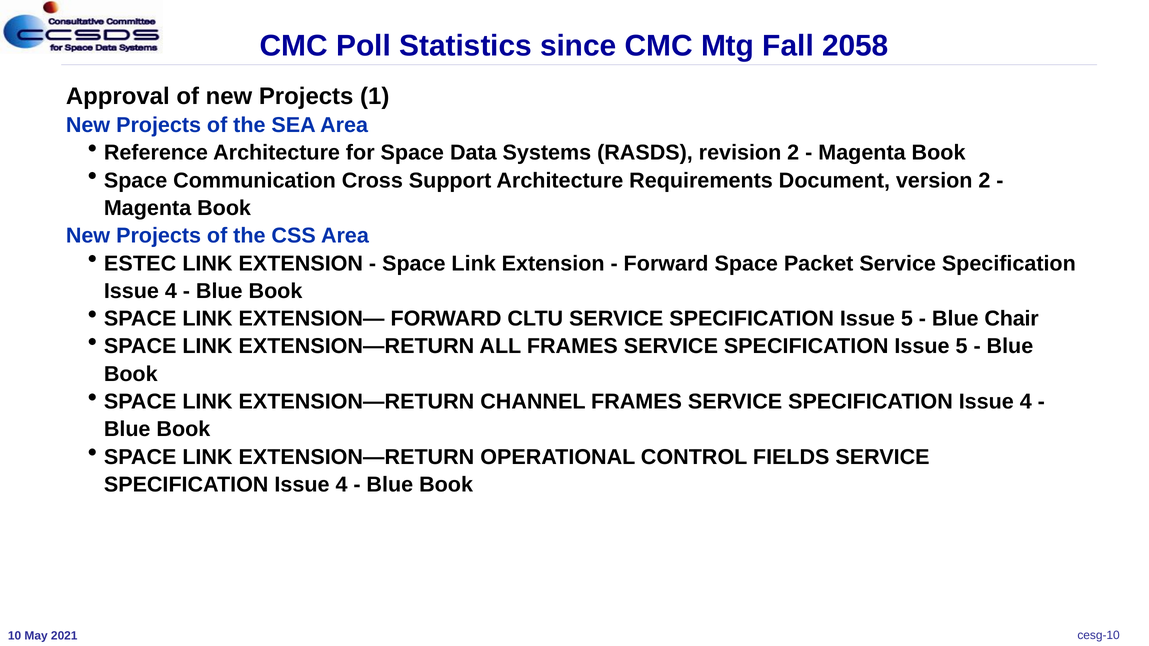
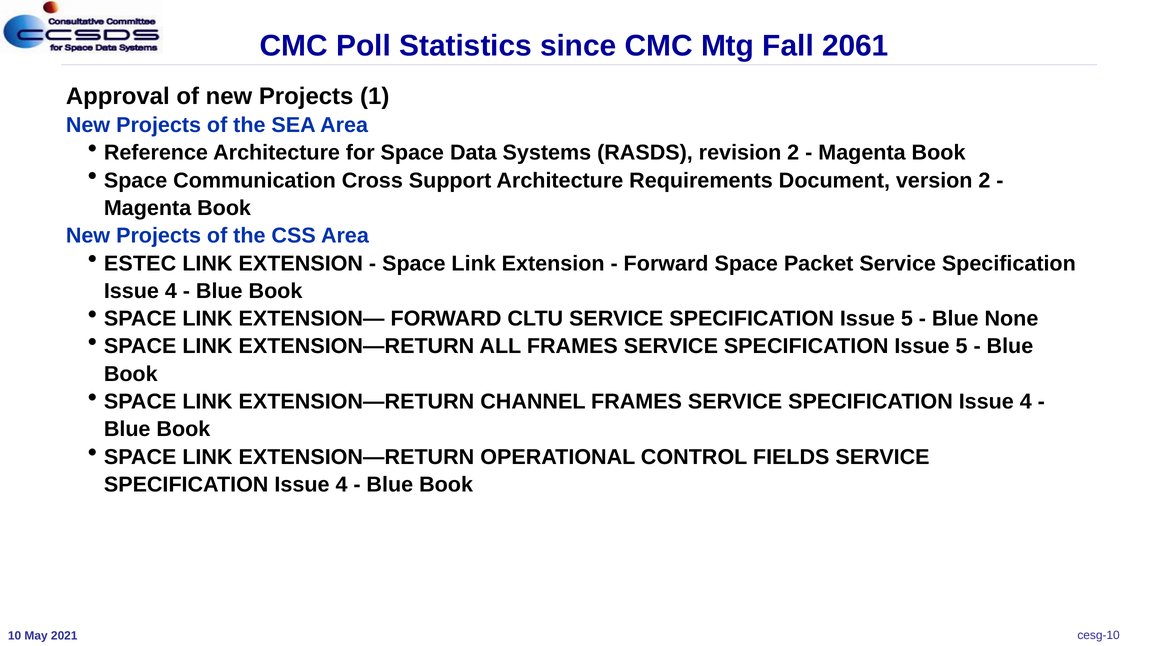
2058: 2058 -> 2061
Chair: Chair -> None
